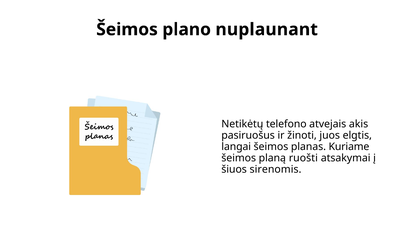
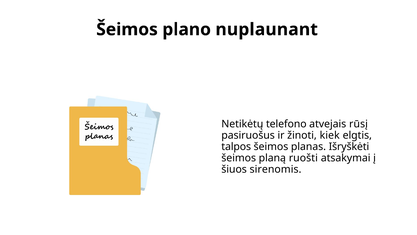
akis: akis -> rūsį
juos: juos -> kiek
langai: langai -> talpos
Kuriame: Kuriame -> Išryškėti
